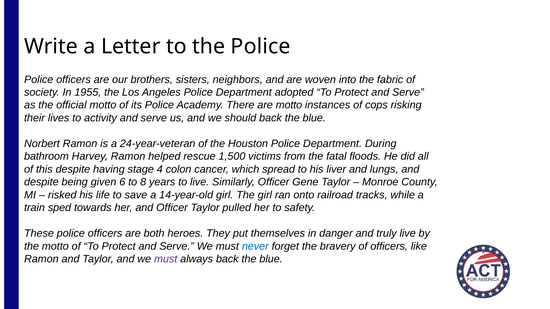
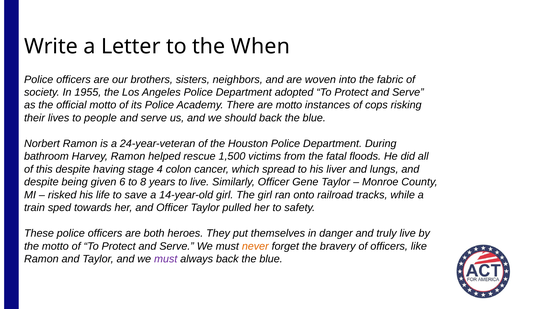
the Police: Police -> When
activity: activity -> people
never colour: blue -> orange
